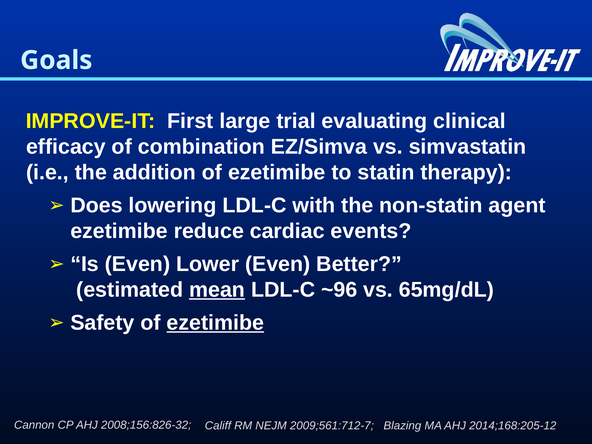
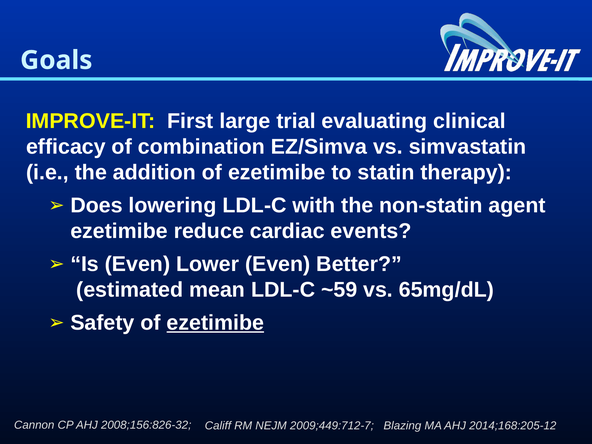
mean underline: present -> none
~96: ~96 -> ~59
2009;561:712-7: 2009;561:712-7 -> 2009;449:712-7
